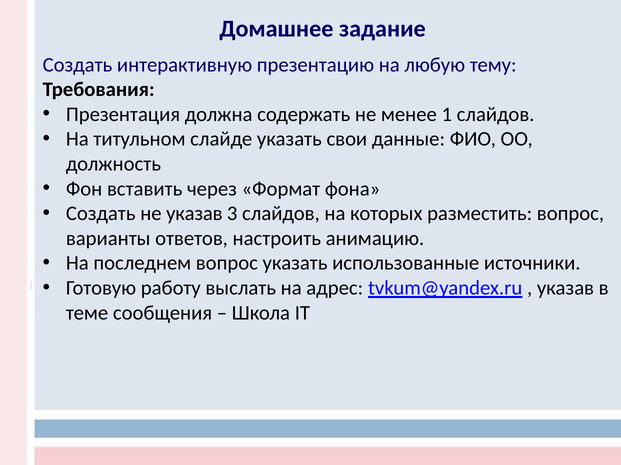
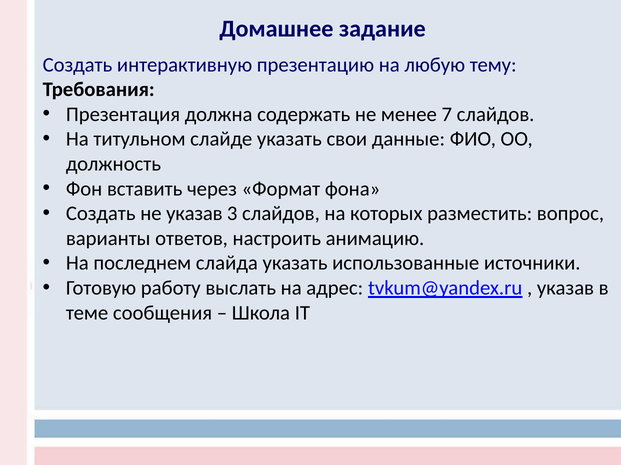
1: 1 -> 7
последнем вопрос: вопрос -> слайда
